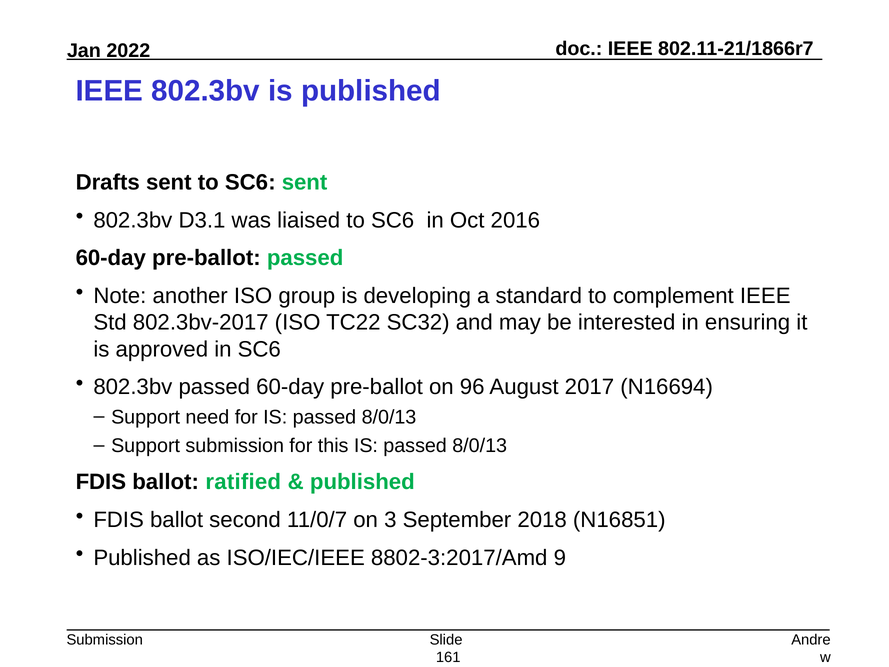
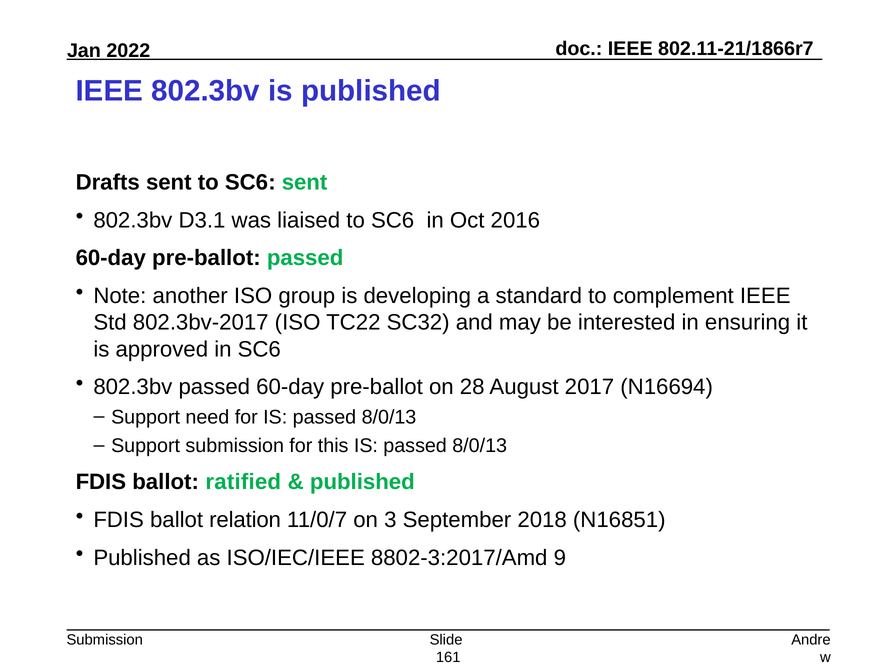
96: 96 -> 28
second: second -> relation
